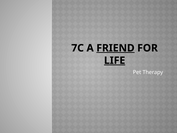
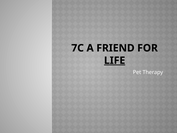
FRIEND underline: present -> none
